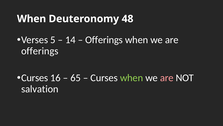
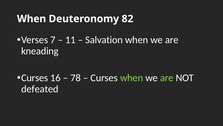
48: 48 -> 82
5: 5 -> 7
14: 14 -> 11
Offerings at (104, 40): Offerings -> Salvation
offerings at (40, 51): offerings -> kneading
65: 65 -> 78
are at (167, 78) colour: pink -> light green
salvation: salvation -> defeated
